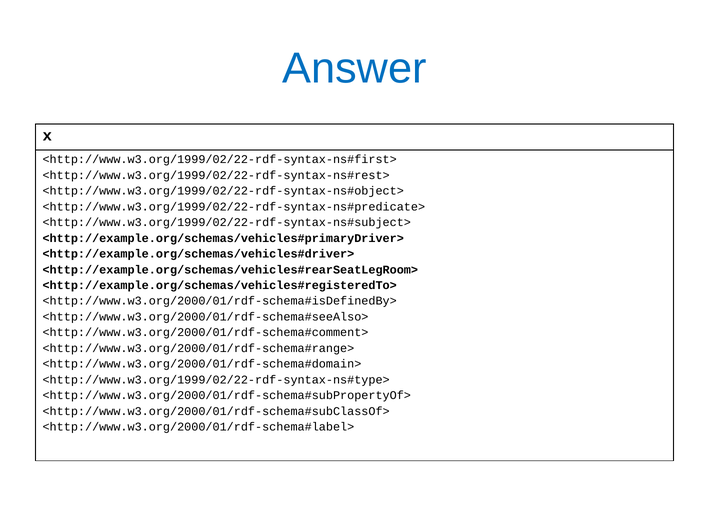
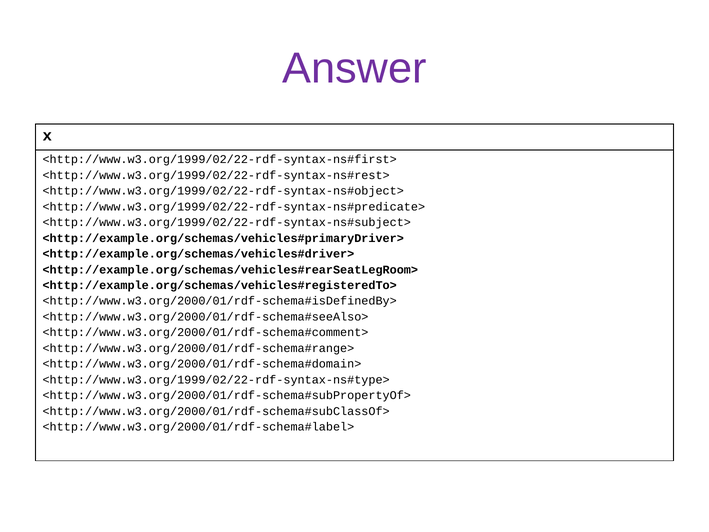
Answer colour: blue -> purple
